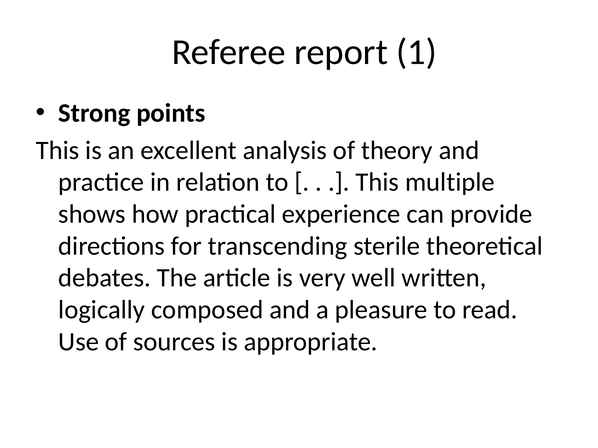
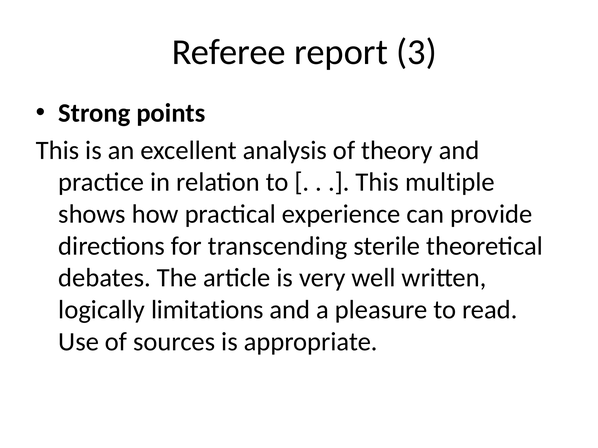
1: 1 -> 3
composed: composed -> limitations
